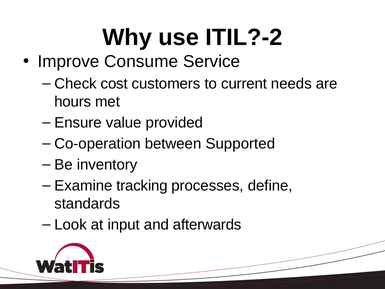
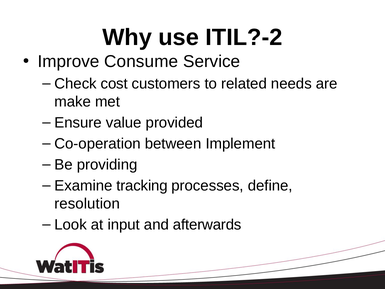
current: current -> related
hours: hours -> make
Supported: Supported -> Implement
inventory: inventory -> providing
standards: standards -> resolution
